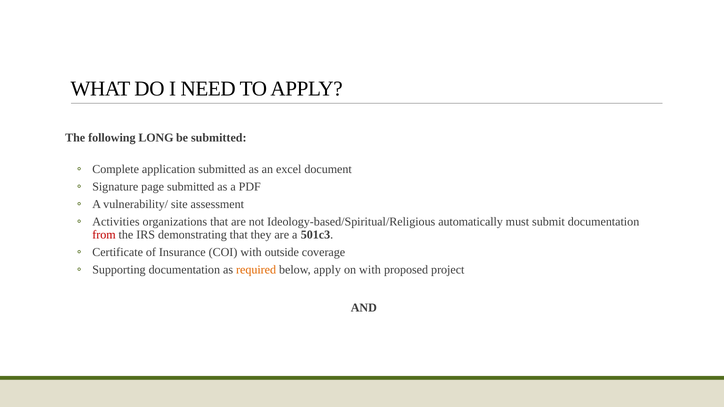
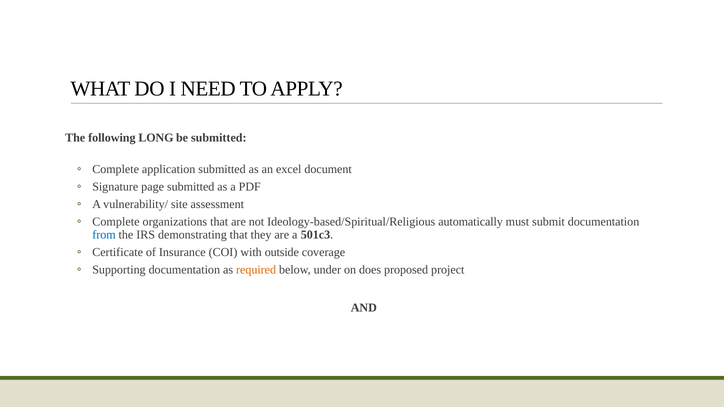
Activities at (116, 222): Activities -> Complete
from colour: red -> blue
below apply: apply -> under
on with: with -> does
